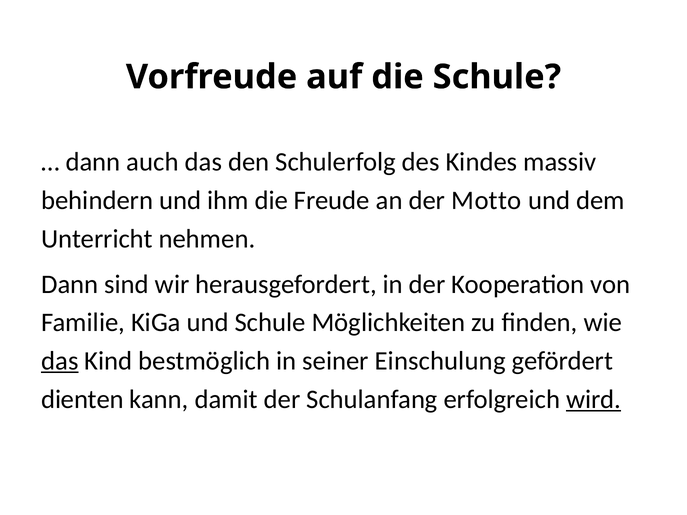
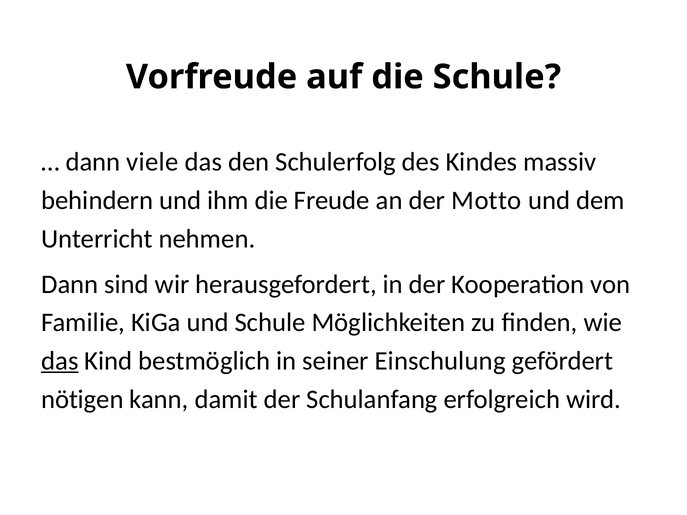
auch: auch -> viele
dienten: dienten -> nötigen
wird underline: present -> none
